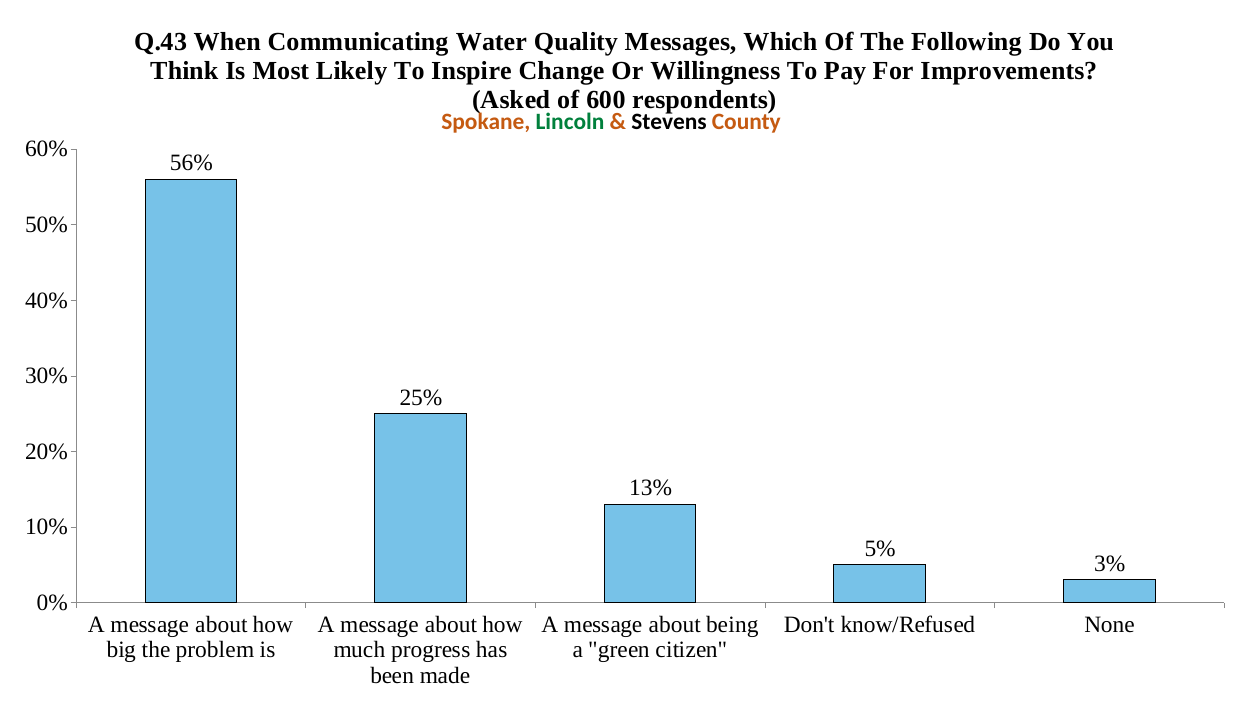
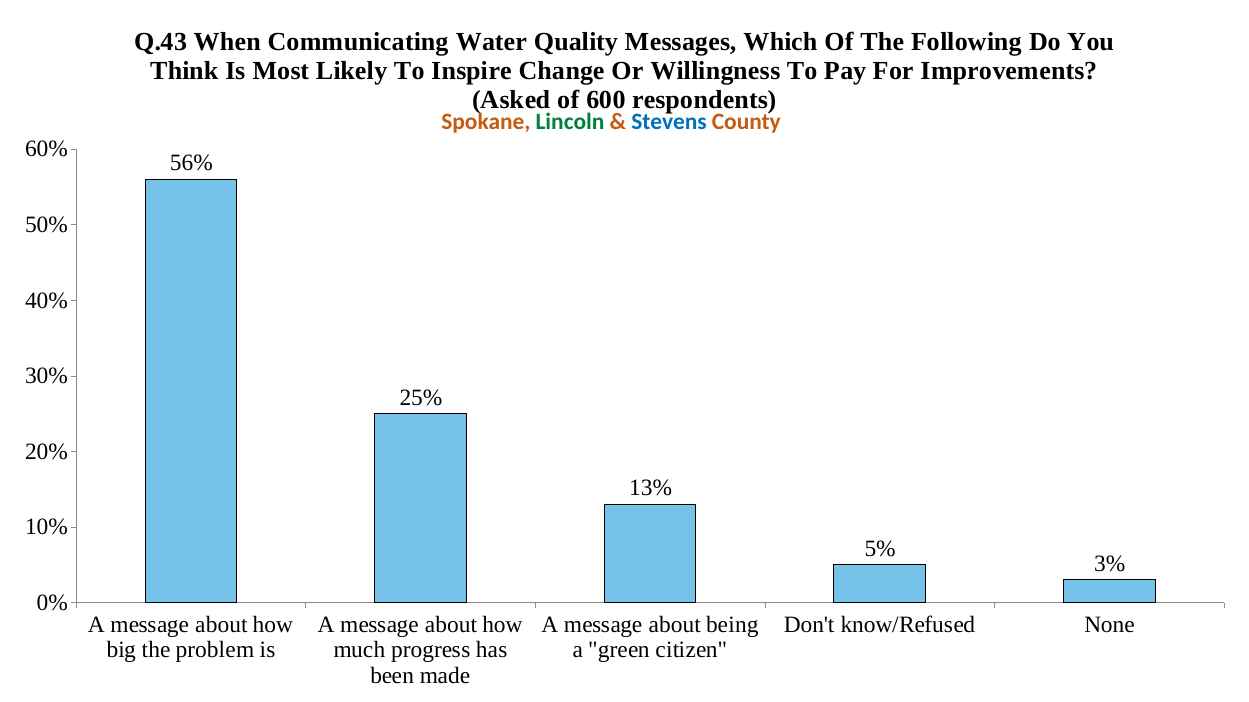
Stevens colour: black -> blue
